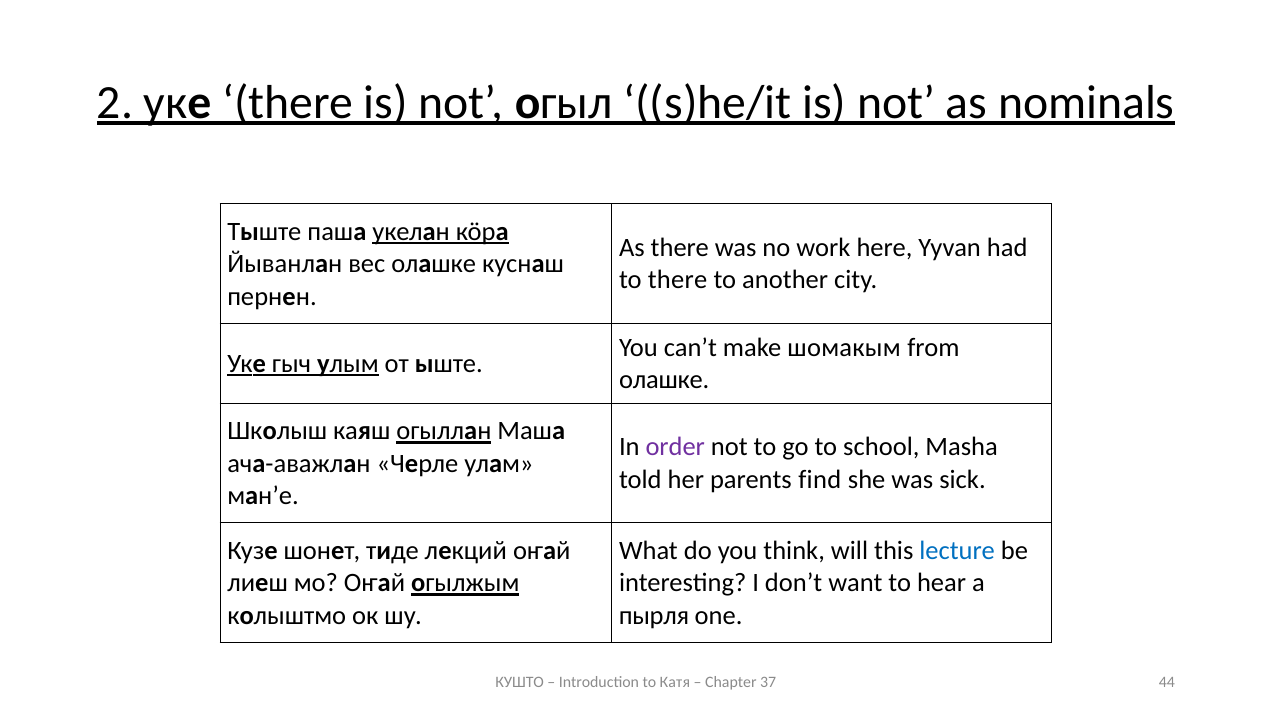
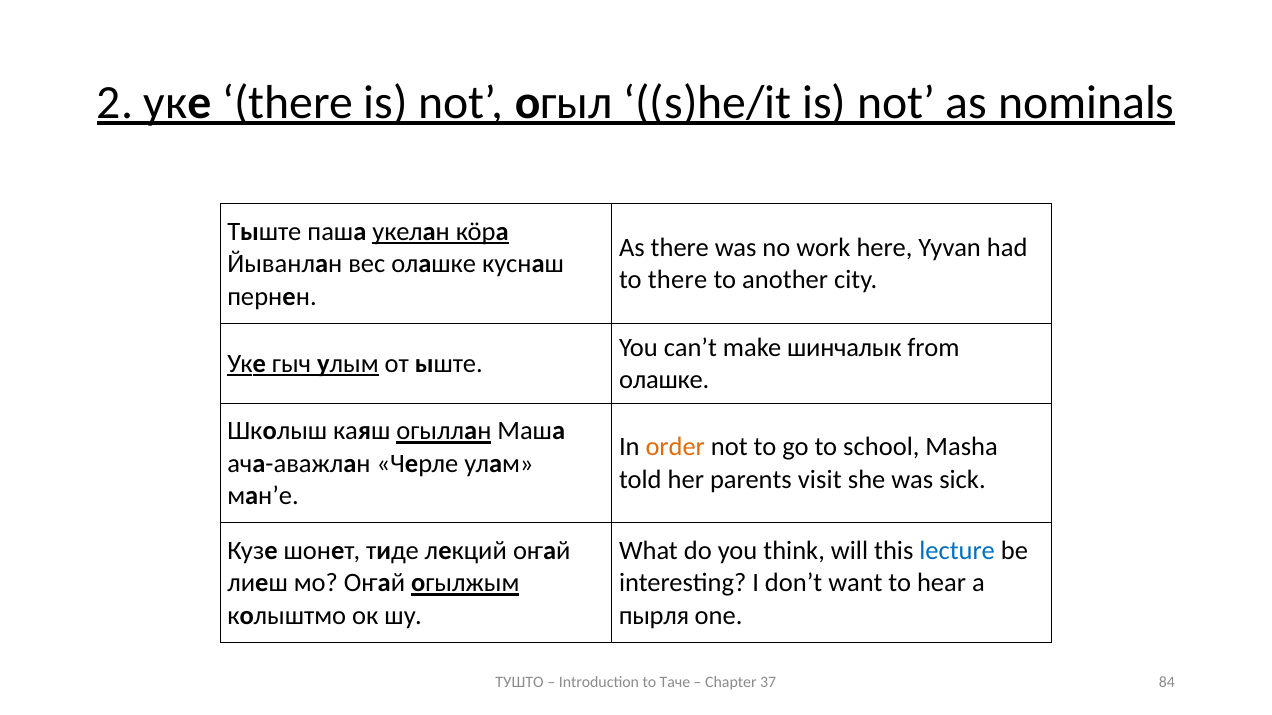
шомакым: шомакым -> шинчалык
order colour: purple -> orange
find: find -> visit
КУШТО: КУШТО -> ТУШТО
Катя: Катя -> Таче
44: 44 -> 84
